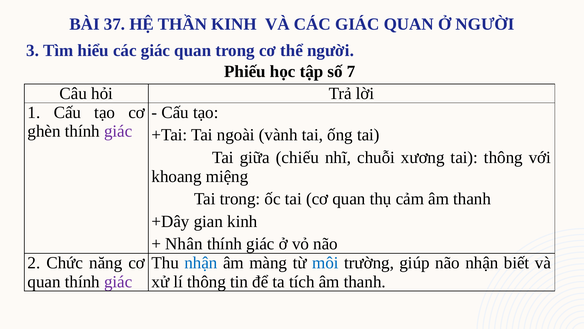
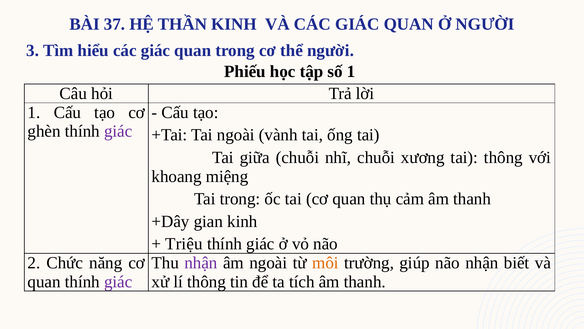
số 7: 7 -> 1
giữa chiếu: chiếu -> chuỗi
Nhân: Nhân -> Triệu
nhận at (201, 263) colour: blue -> purple
âm màng: màng -> ngoài
môi colour: blue -> orange
